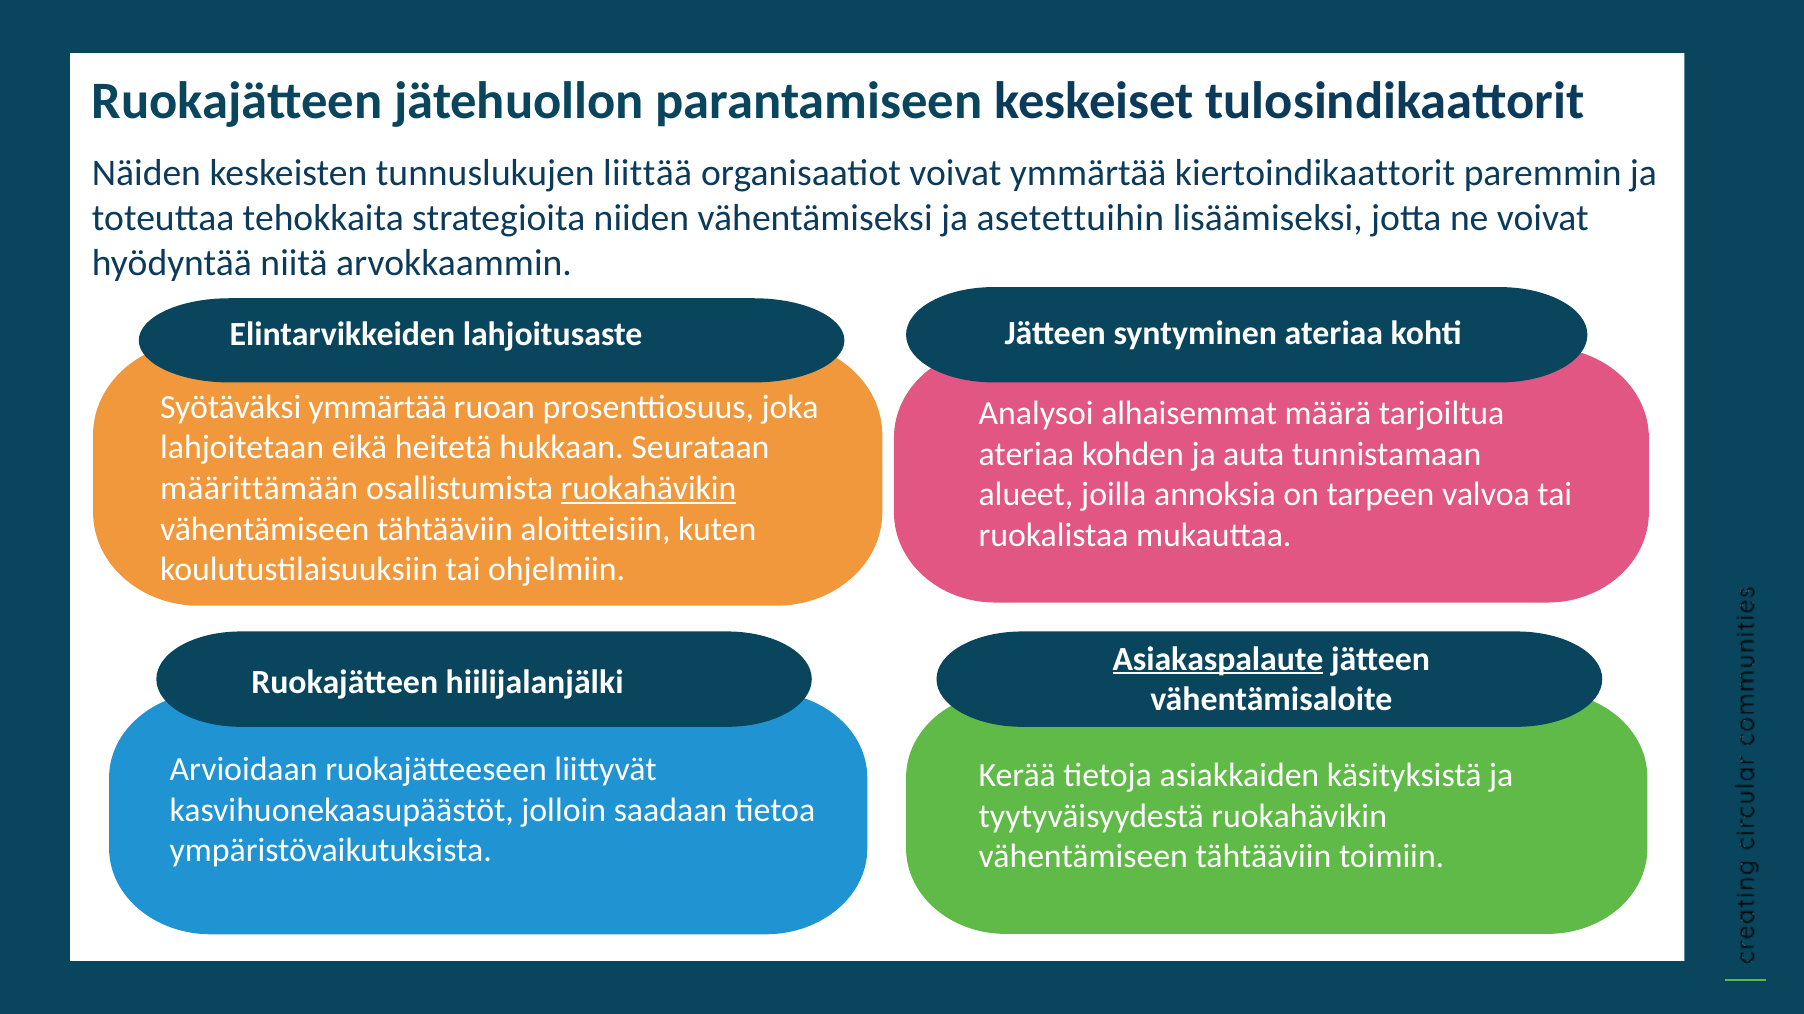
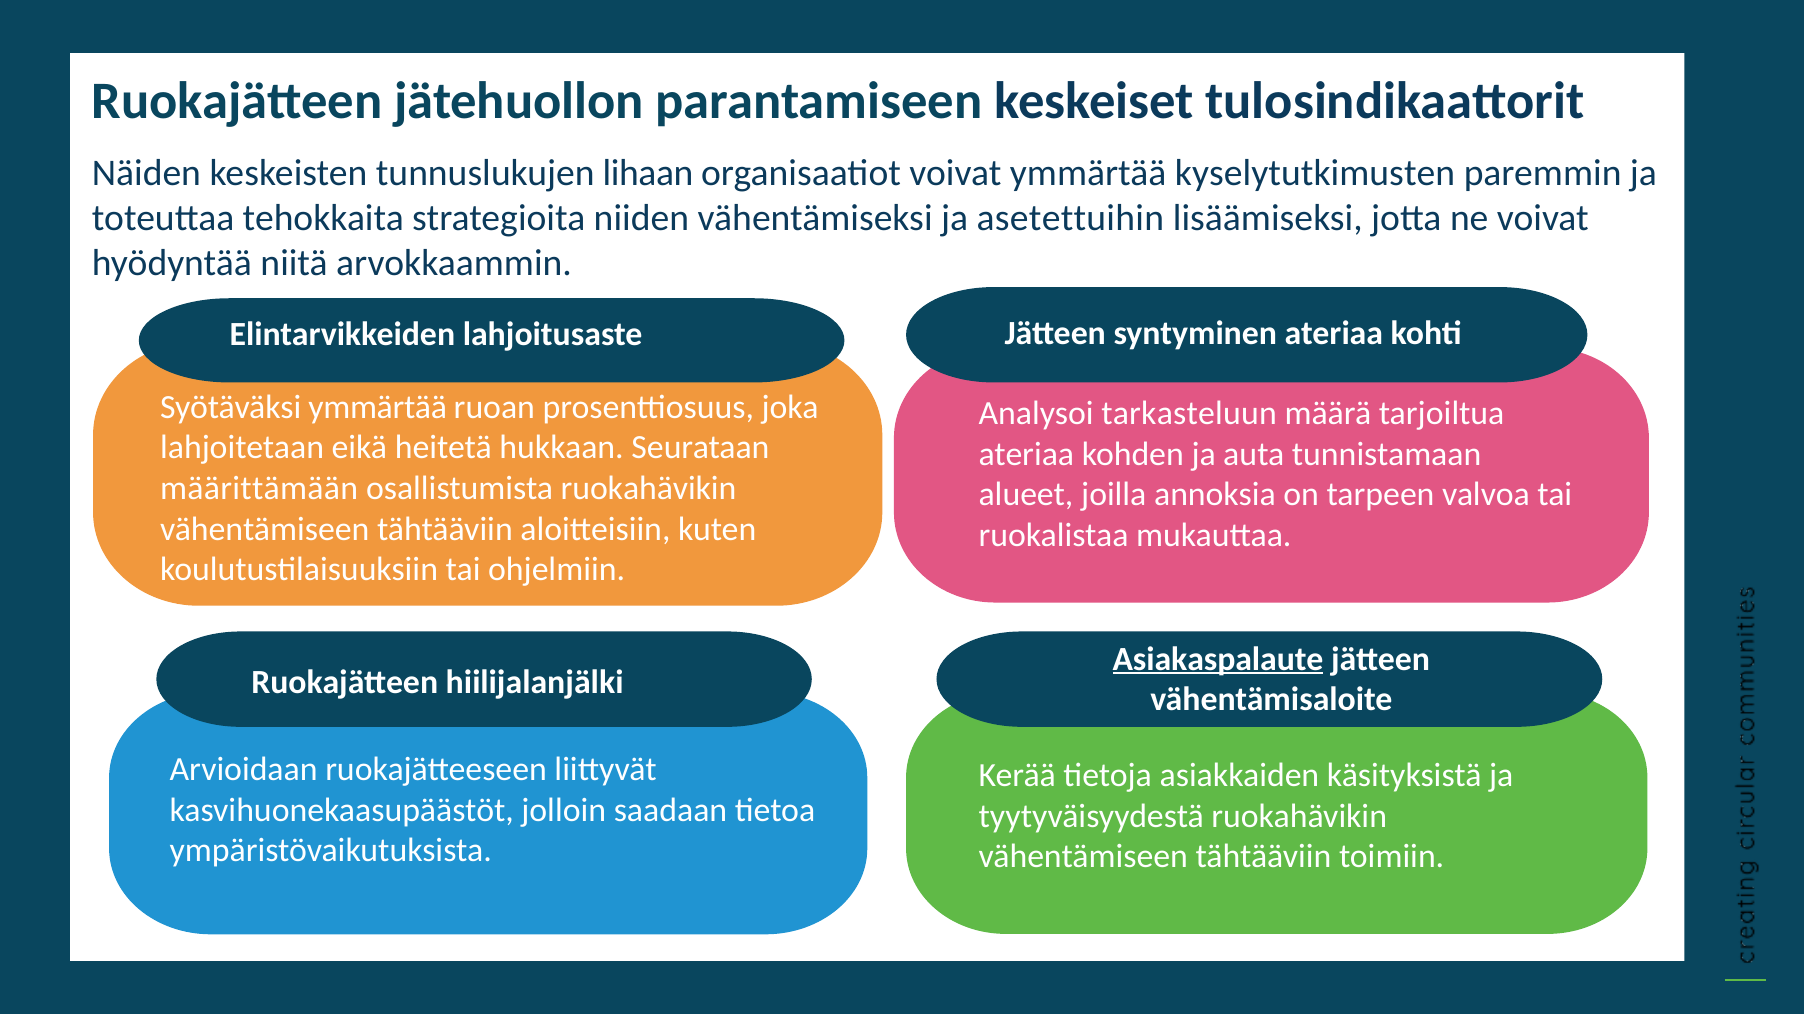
liittää: liittää -> lihaan
kiertoindikaattorit: kiertoindikaattorit -> kyselytutkimusten
alhaisemmat: alhaisemmat -> tarkasteluun
ruokahävikin at (649, 489) underline: present -> none
